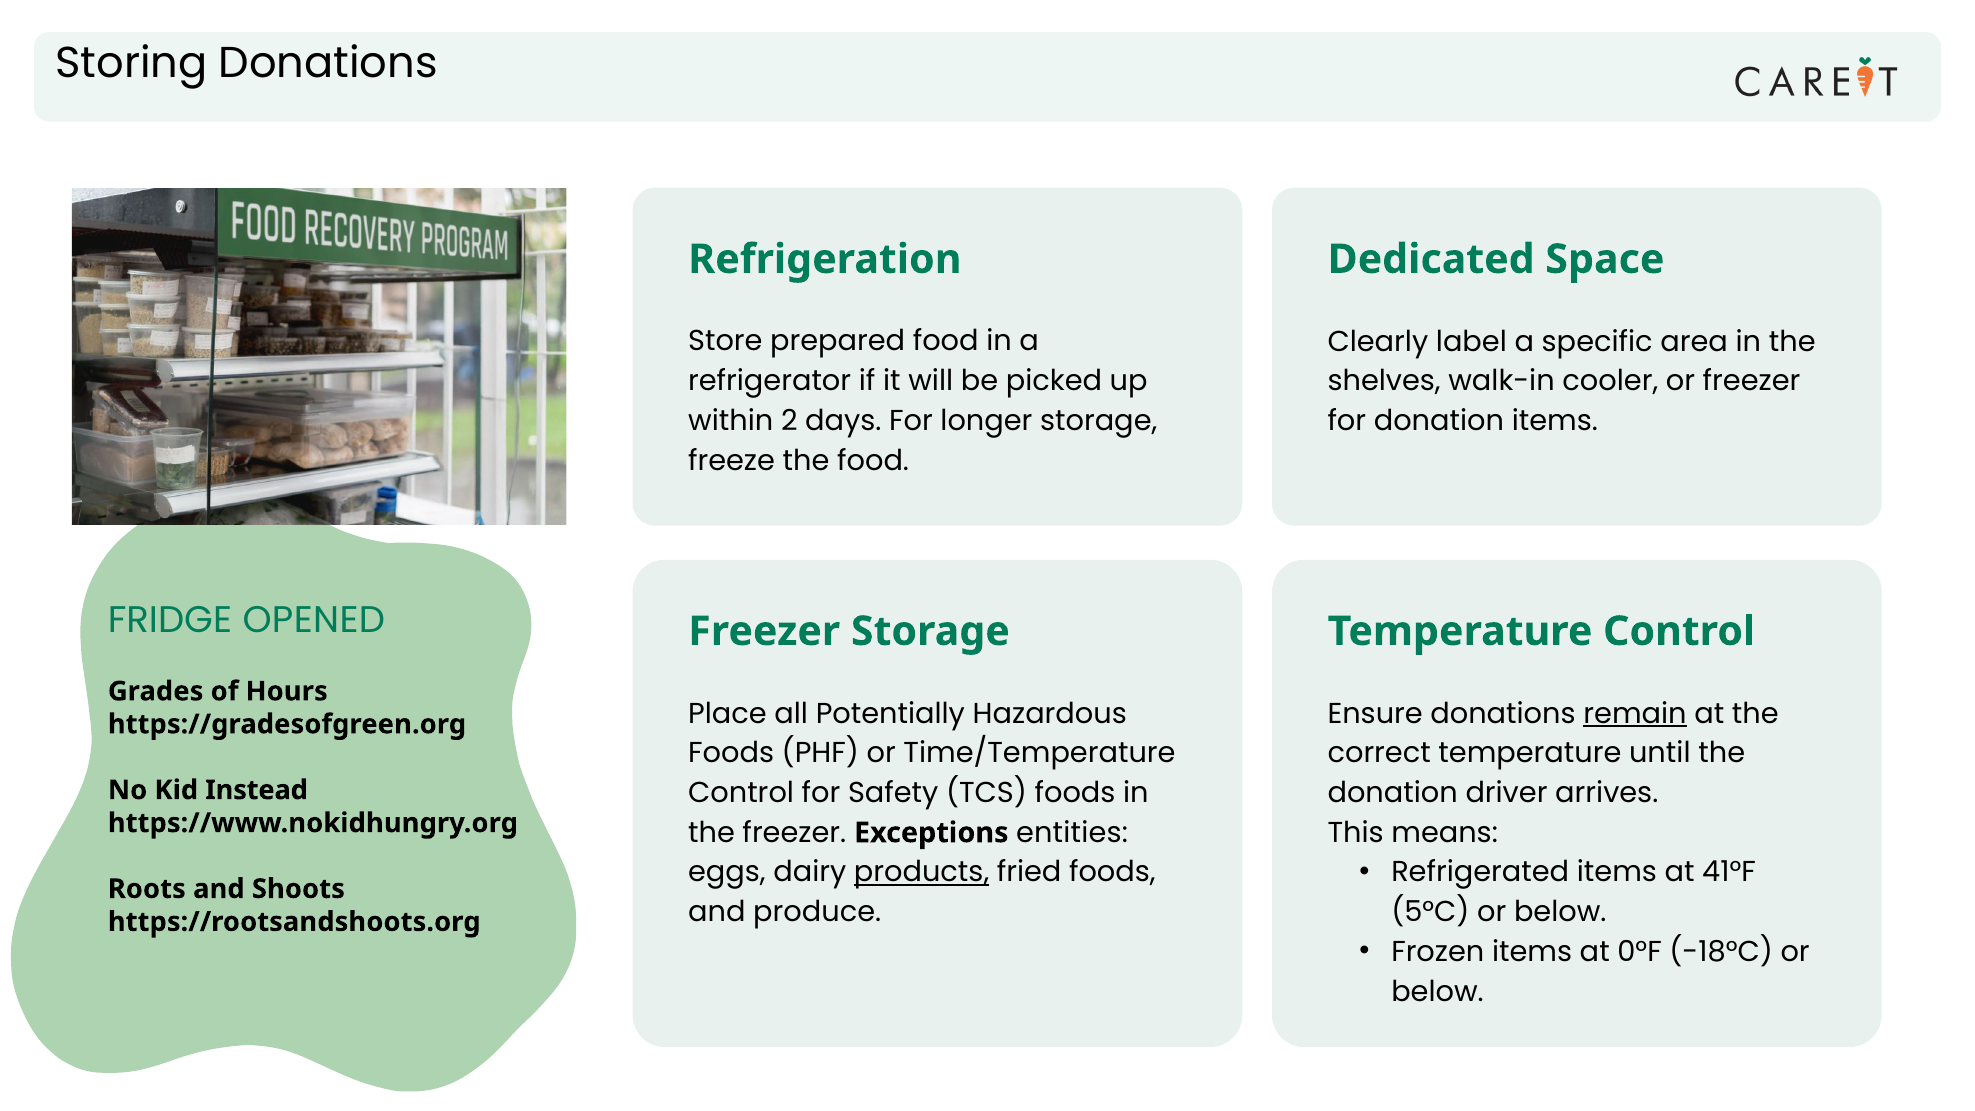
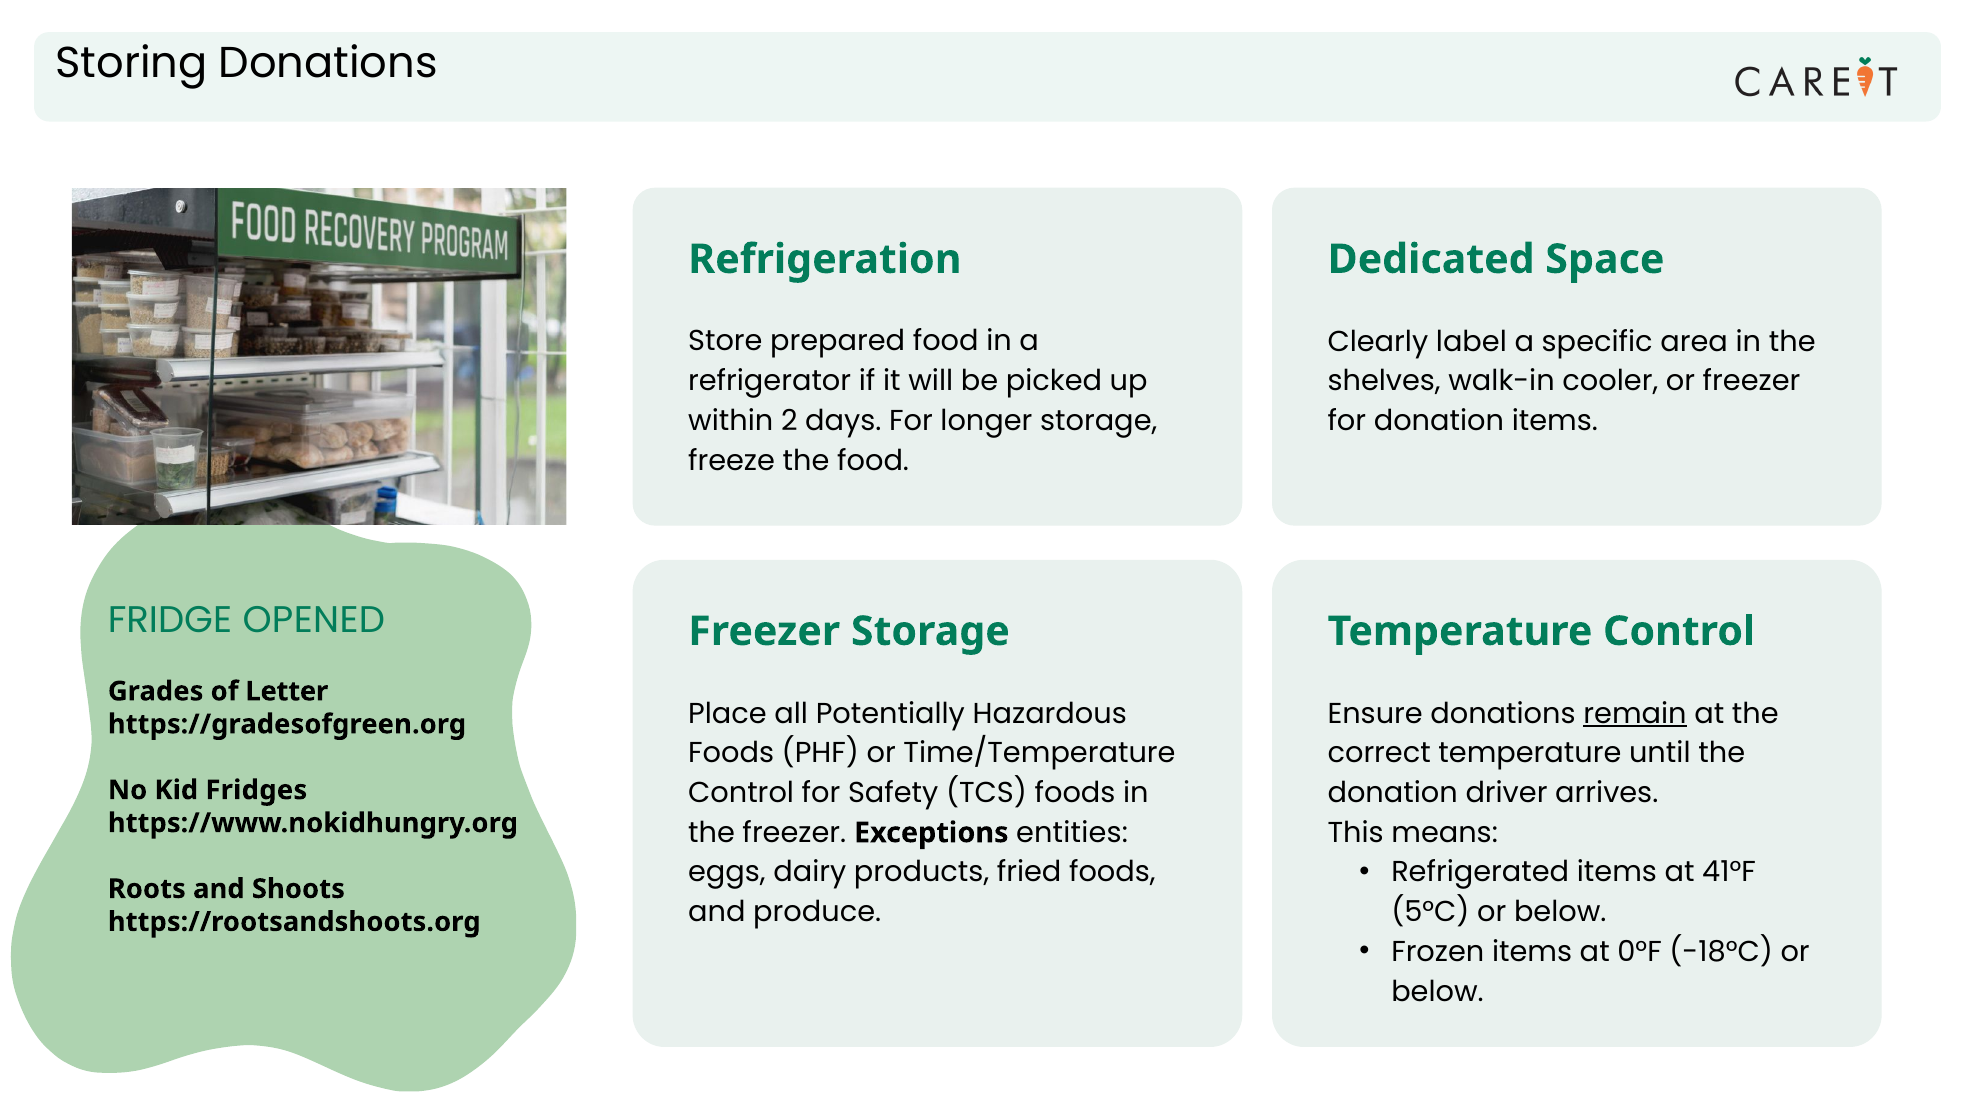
Hours: Hours -> Letter
Instead: Instead -> Fridges
products underline: present -> none
